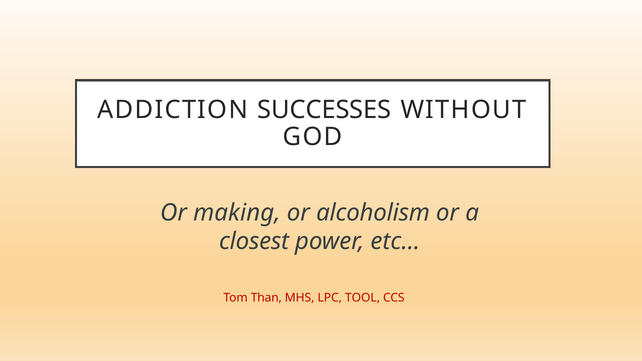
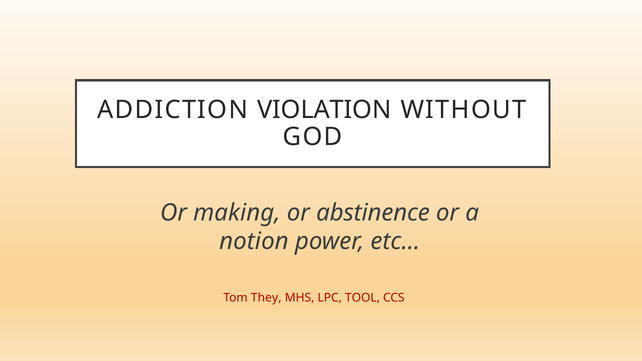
SUCCESSES: SUCCESSES -> VIOLATION
alcoholism: alcoholism -> abstinence
closest: closest -> notion
Than: Than -> They
